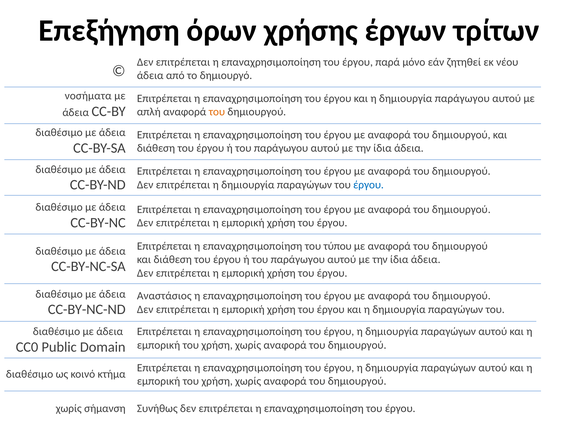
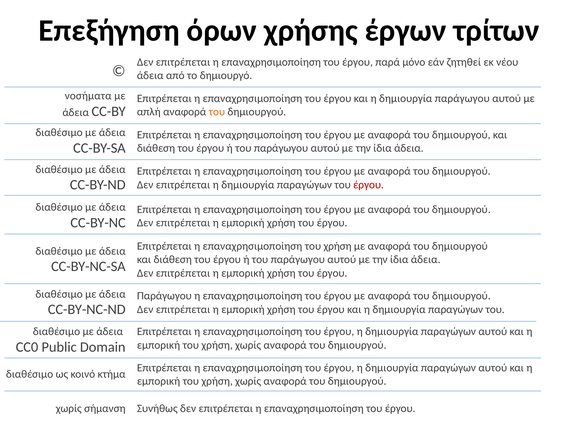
έργου at (369, 185) colour: blue -> red
επαναχρησιμοποίηση του τύπου: τύπου -> χρήση
Αναστάσιος at (164, 296): Αναστάσιος -> Παράγωγου
